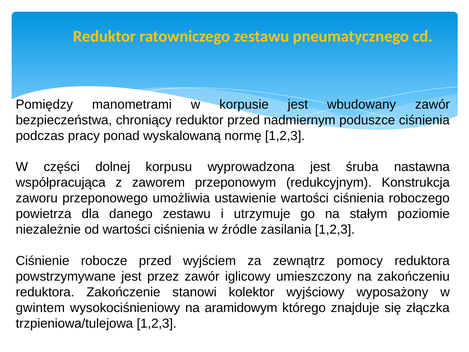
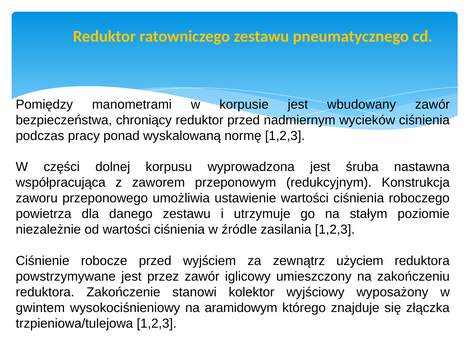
poduszce: poduszce -> wycieków
pomocy: pomocy -> użyciem
